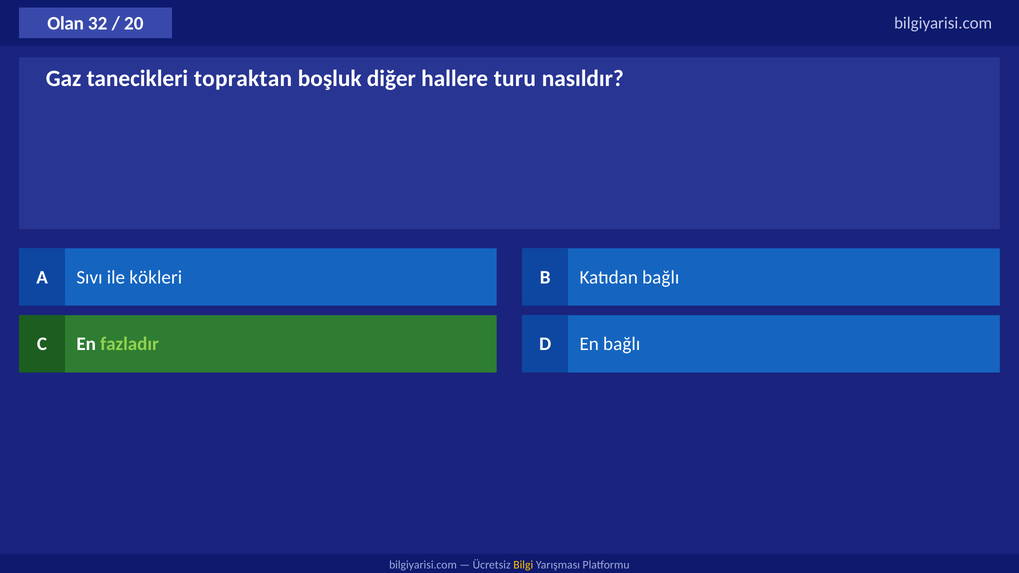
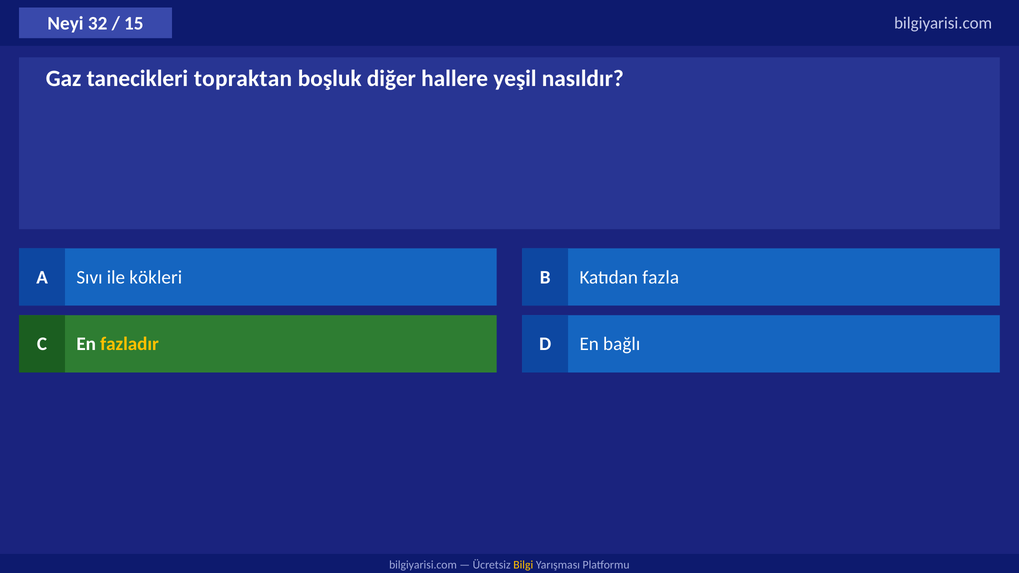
Olan: Olan -> Neyi
20: 20 -> 15
turu: turu -> yeşil
Katıdan bağlı: bağlı -> fazla
fazladır colour: light green -> yellow
